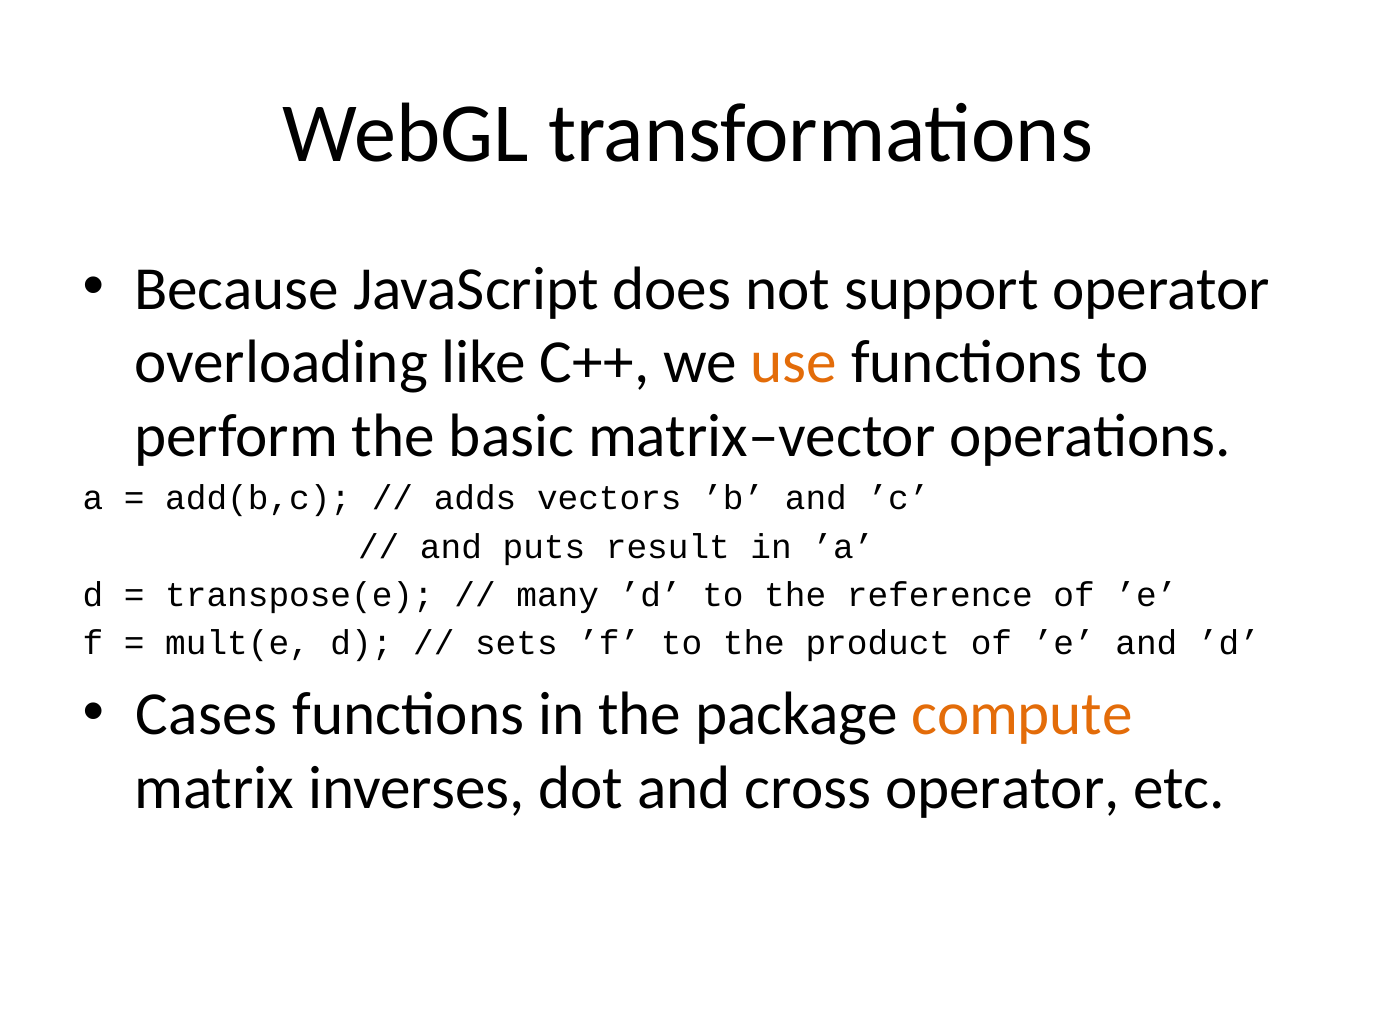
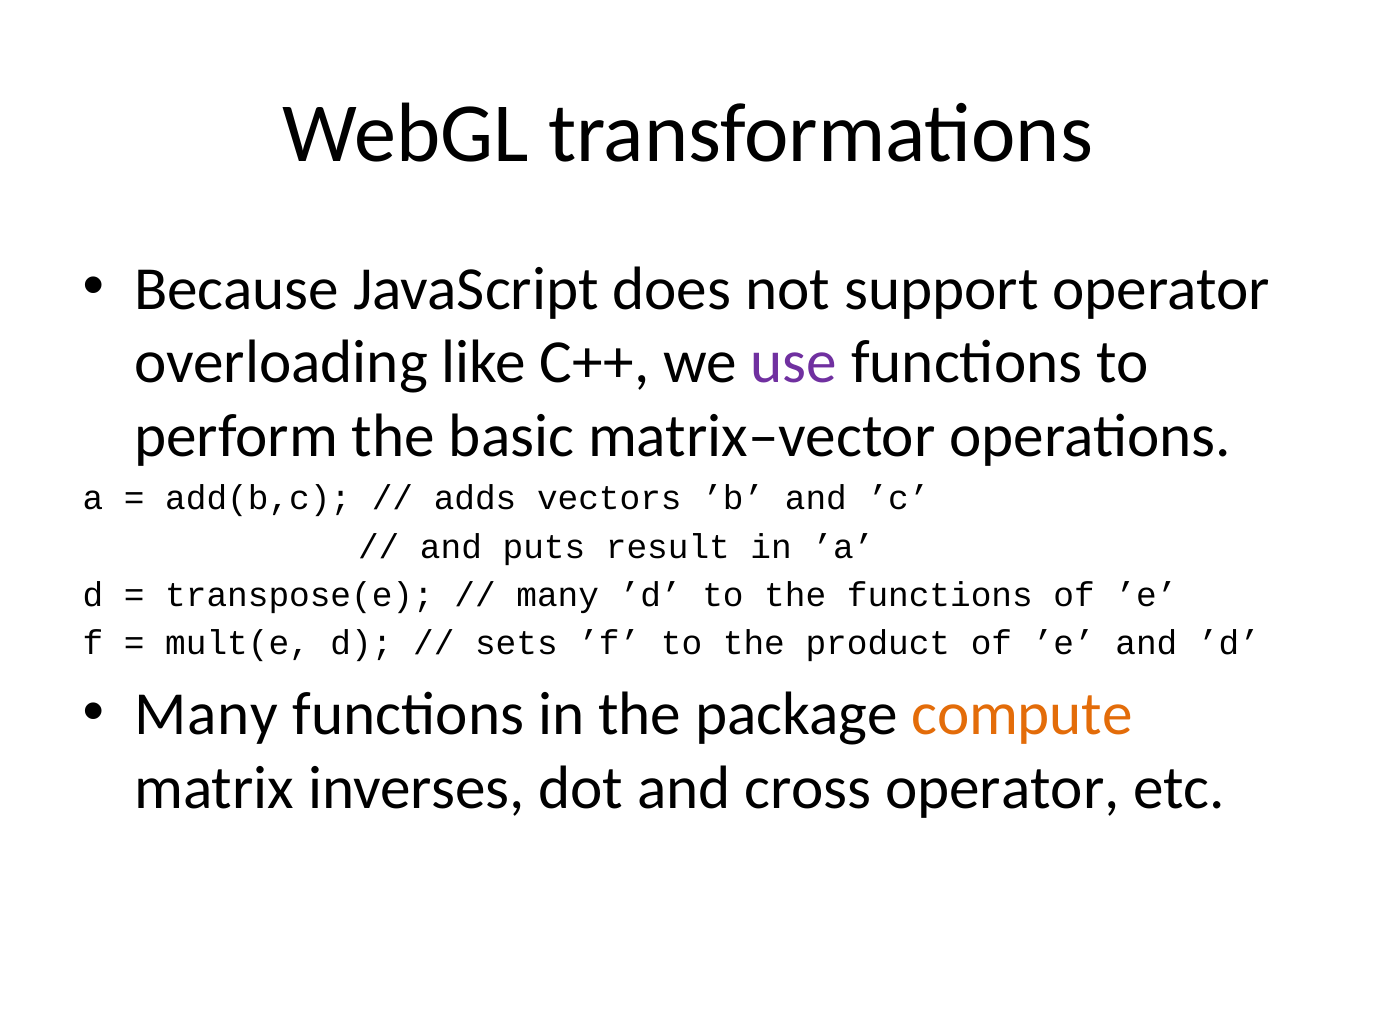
use colour: orange -> purple
the reference: reference -> functions
Cases at (206, 714): Cases -> Many
